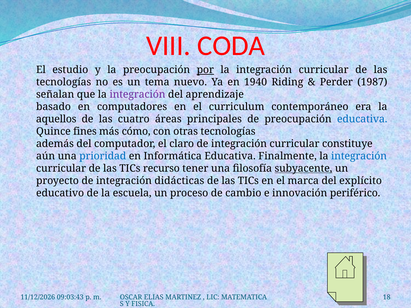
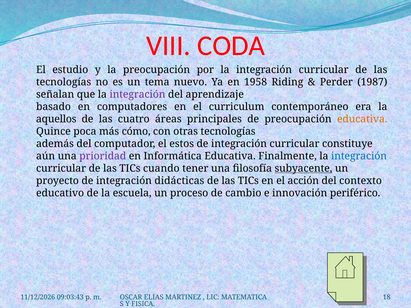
por underline: present -> none
1940: 1940 -> 1958
educativa at (362, 119) colour: blue -> orange
fines: fines -> poca
claro: claro -> estos
prioridad colour: blue -> purple
recurso: recurso -> cuando
marca: marca -> acción
explícito: explícito -> contexto
